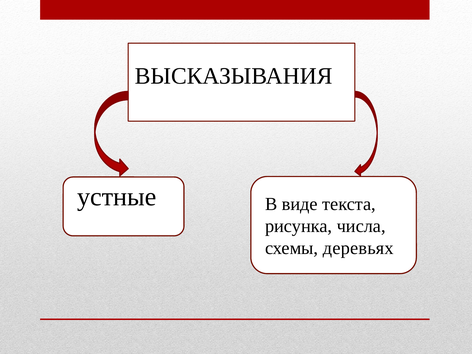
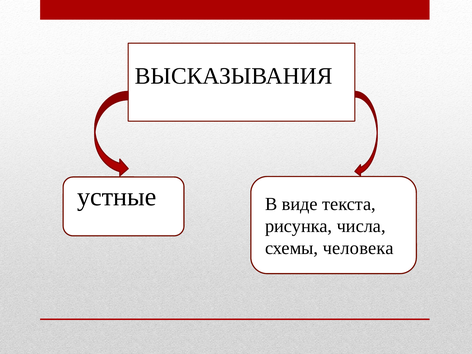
деревьях: деревьях -> человека
